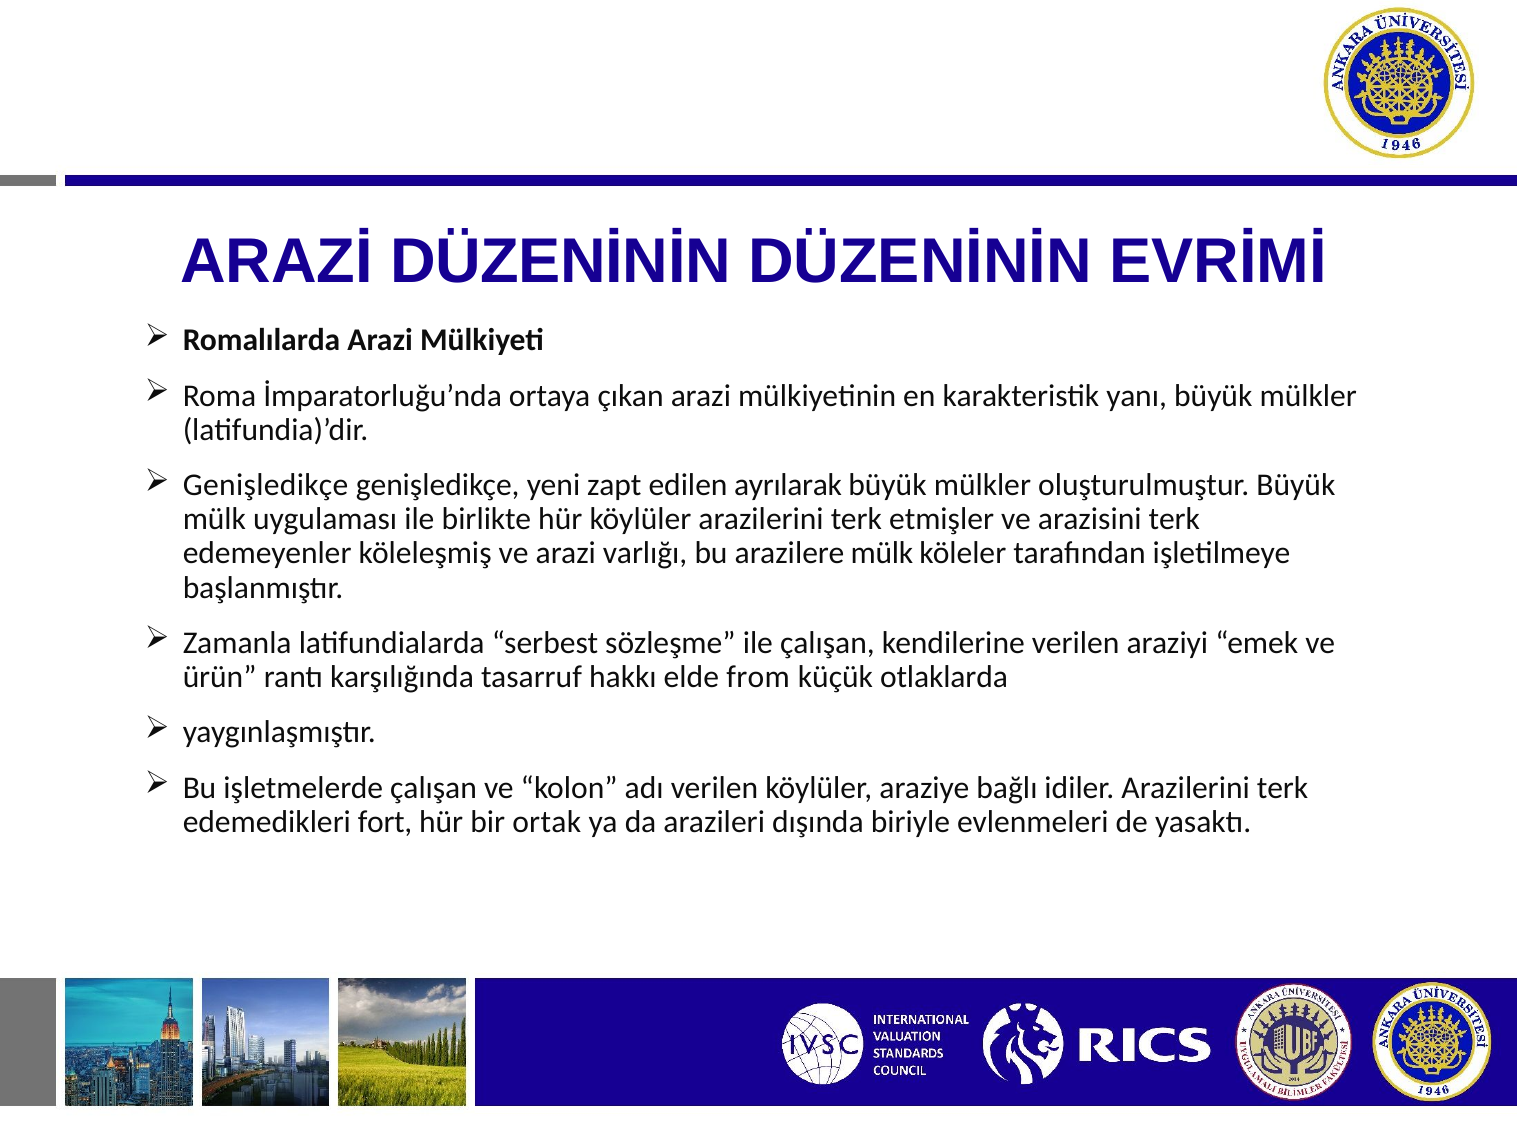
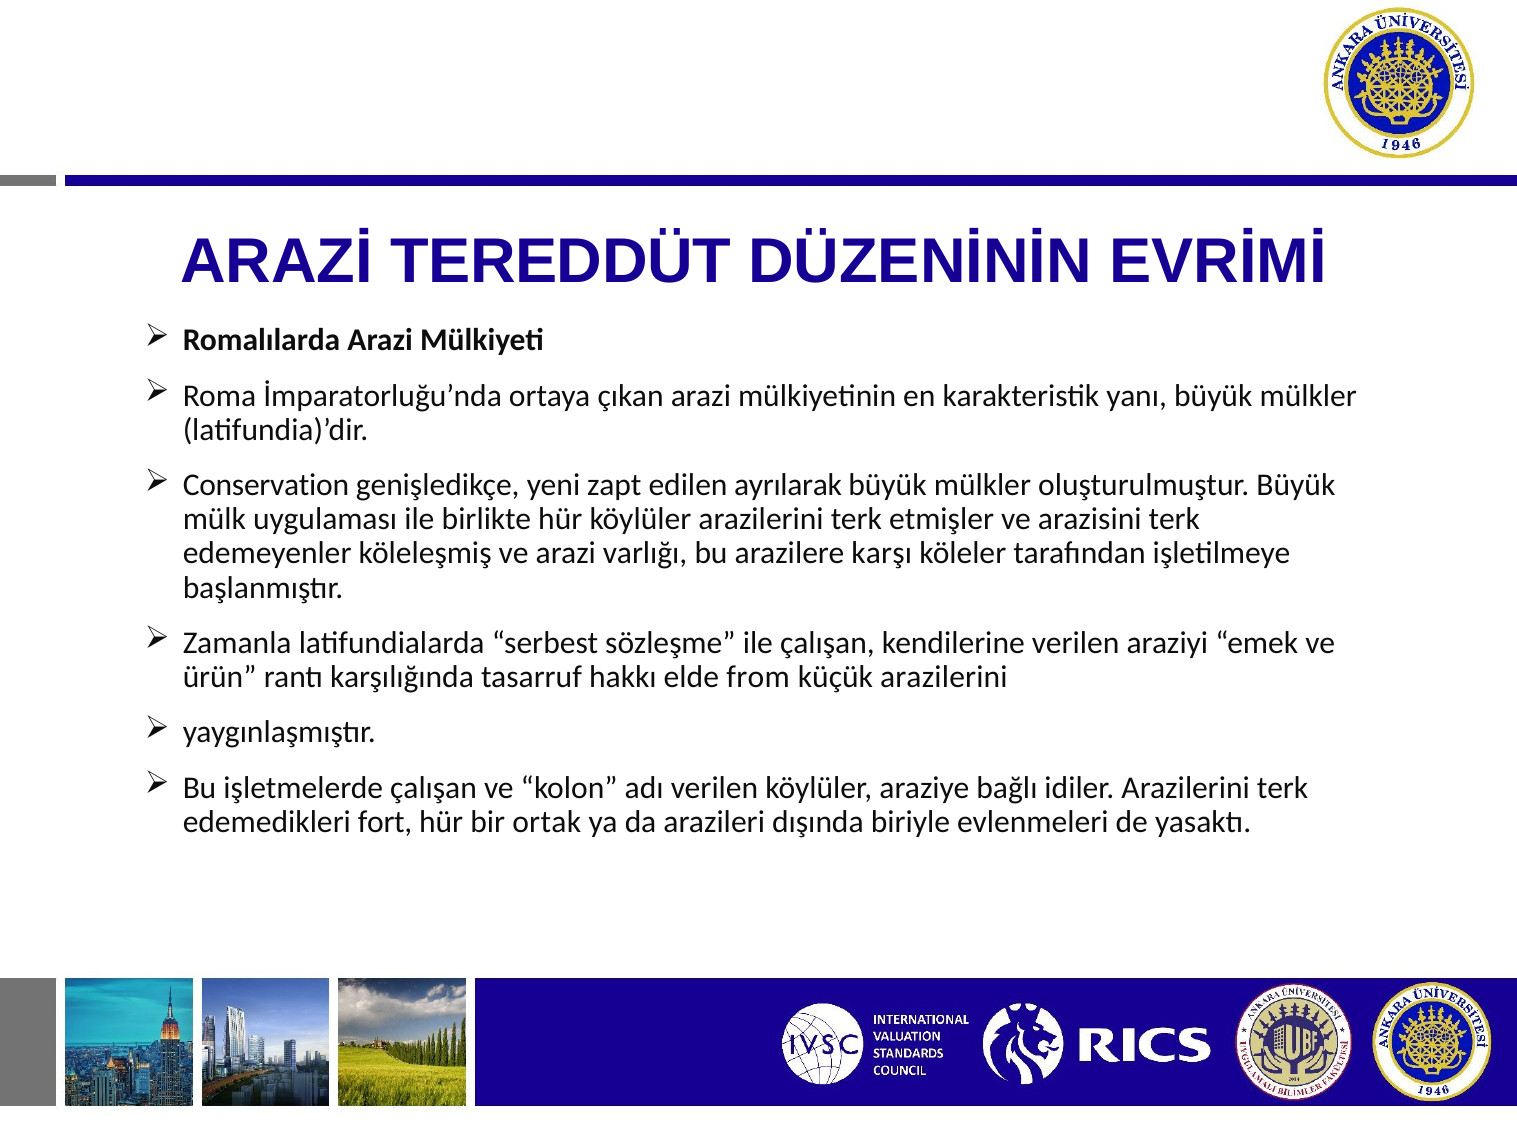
ARAZİ DÜZENİNİN: DÜZENİNİN -> TEREDDÜT
Genişledikçe at (266, 485): Genişledikçe -> Conservation
arazilere mülk: mülk -> karşı
küçük otlaklarda: otlaklarda -> arazilerini
